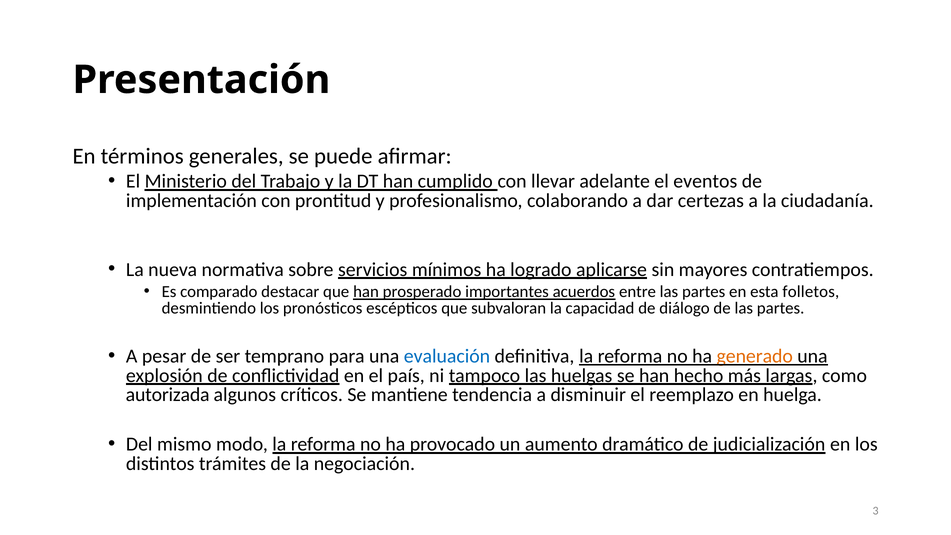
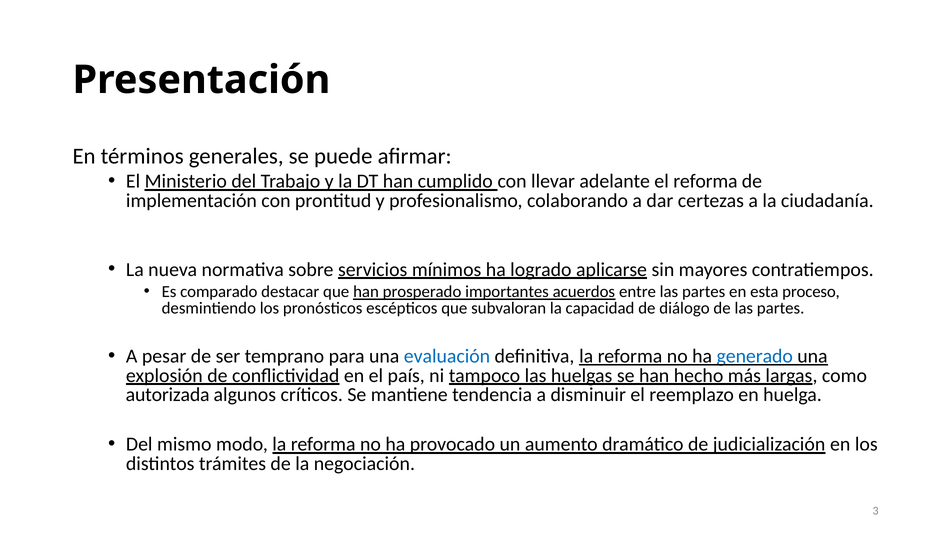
el eventos: eventos -> reforma
folletos: folletos -> proceso
generado colour: orange -> blue
